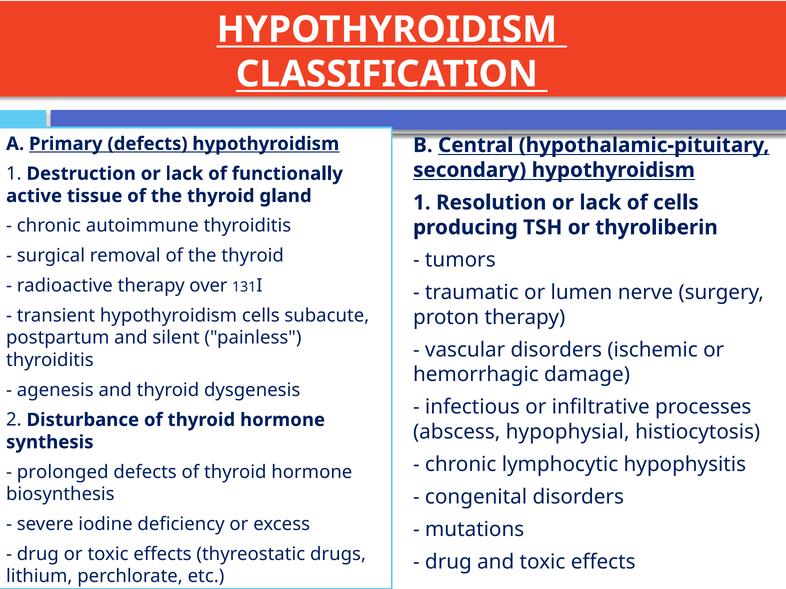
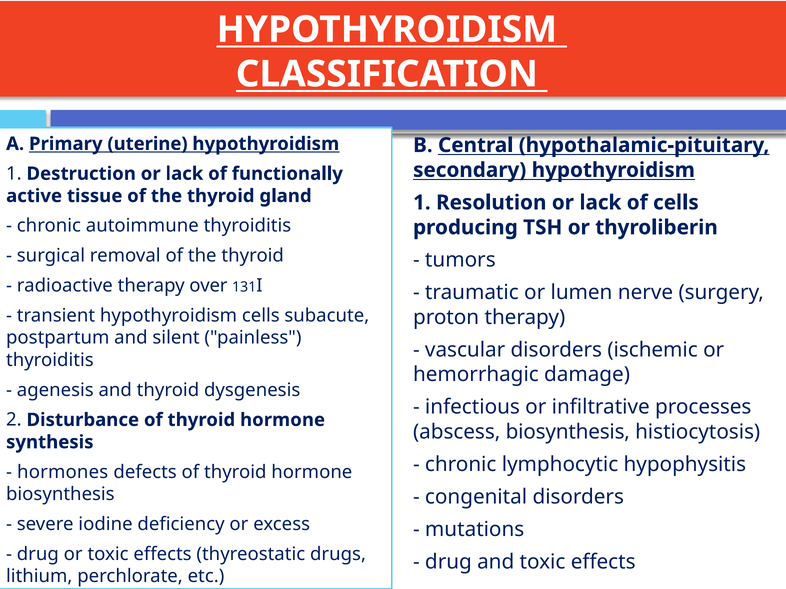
Primary defects: defects -> uterine
abscess hypophysial: hypophysial -> biosynthesis
prolonged: prolonged -> hormones
